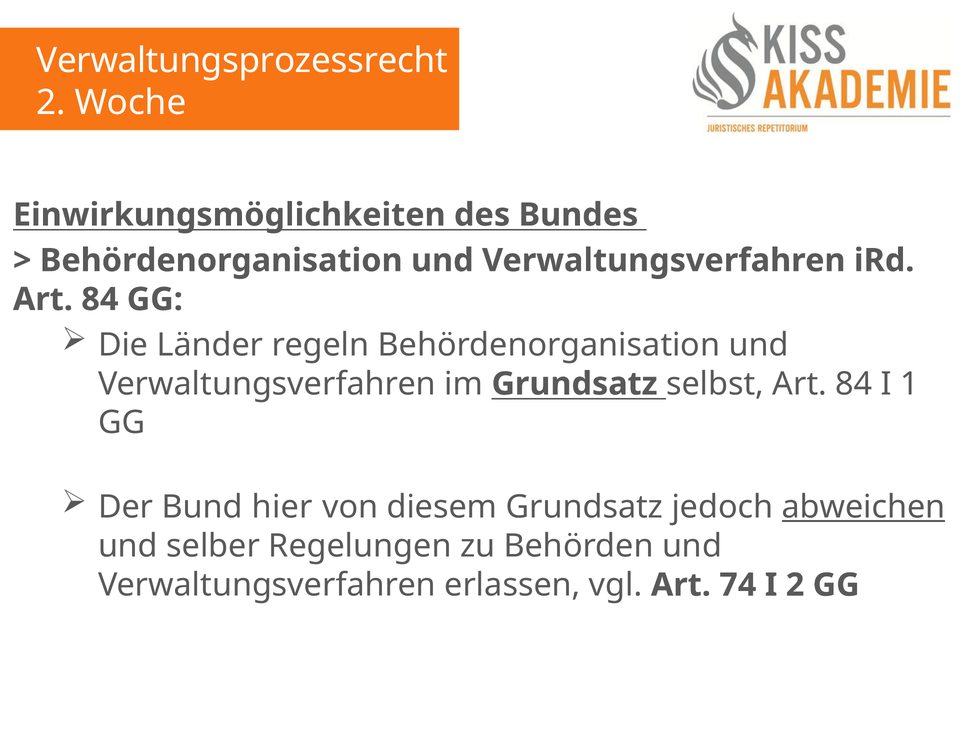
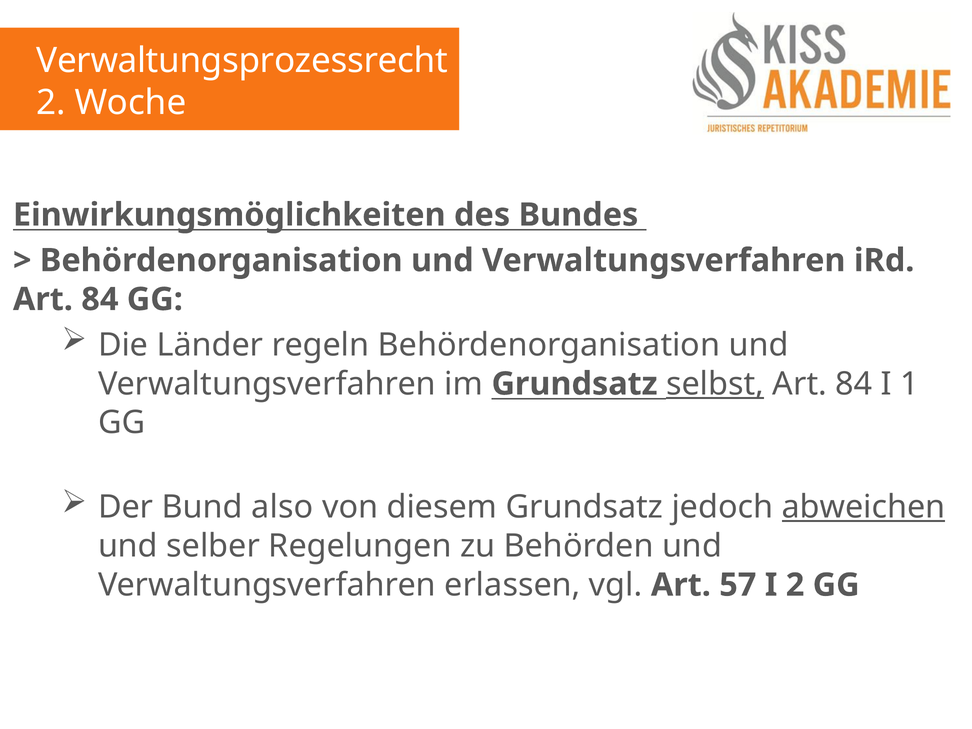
selbst underline: none -> present
hier: hier -> also
74: 74 -> 57
